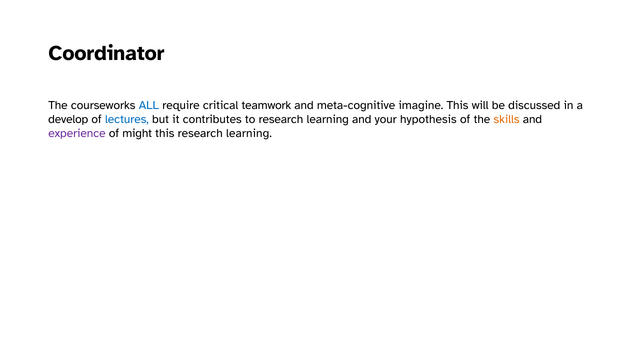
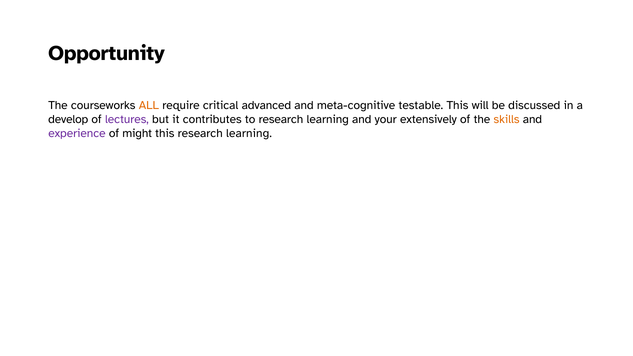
Coordinator: Coordinator -> Opportunity
ALL colour: blue -> orange
teamwork: teamwork -> advanced
imagine: imagine -> testable
lectures colour: blue -> purple
hypothesis: hypothesis -> extensively
